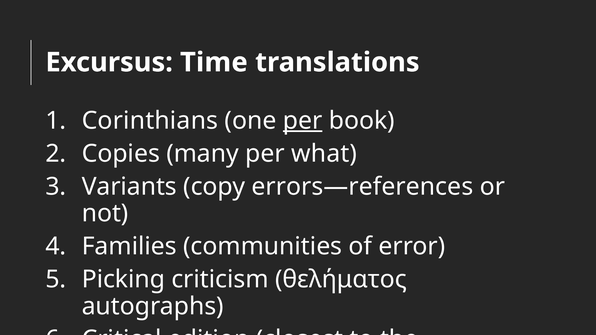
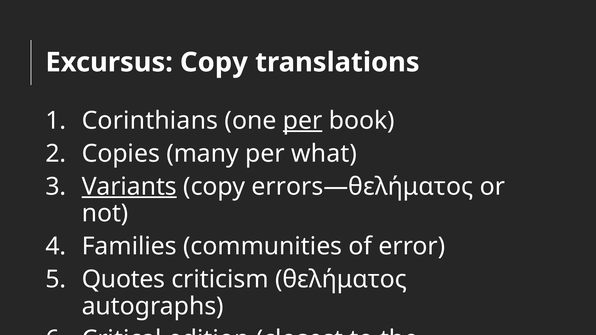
Excursus Time: Time -> Copy
Variants underline: none -> present
errors—references: errors—references -> errors—θελήματος
Picking: Picking -> Quotes
